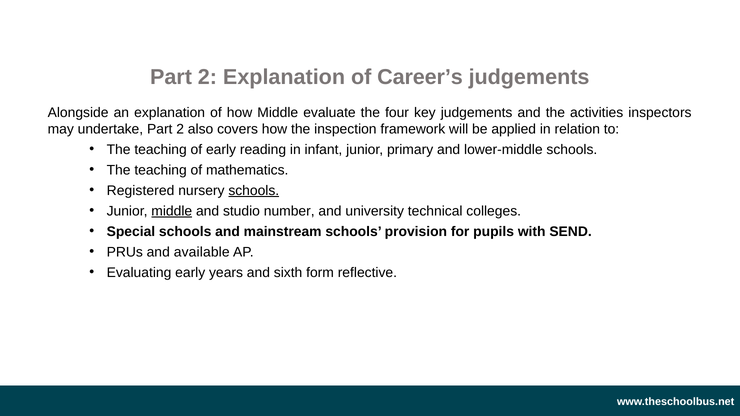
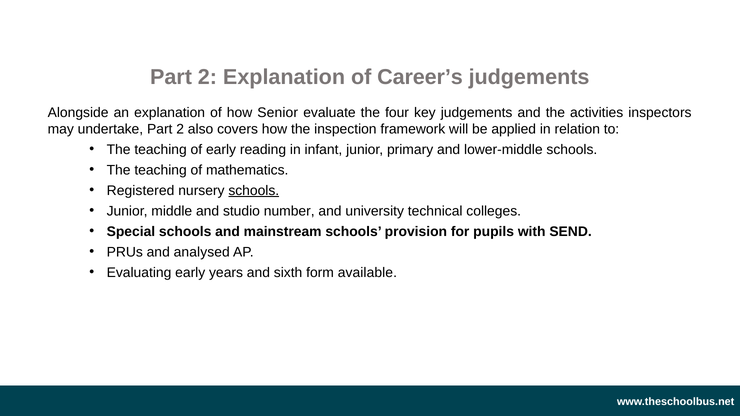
how Middle: Middle -> Senior
middle at (172, 211) underline: present -> none
available: available -> analysed
reflective: reflective -> available
